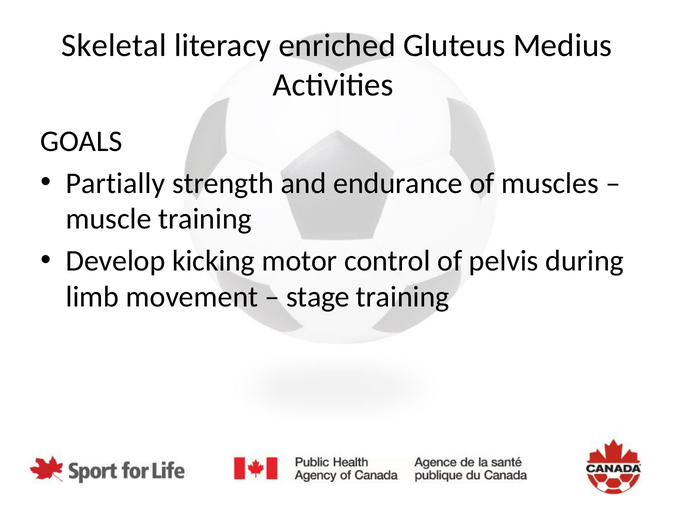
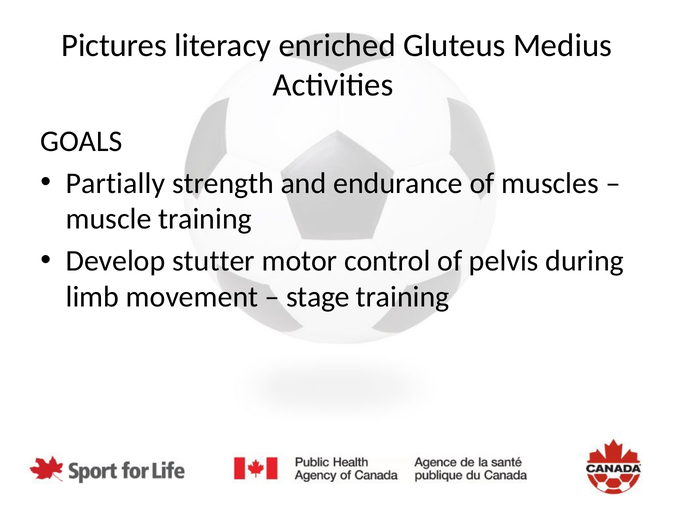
Skeletal: Skeletal -> Pictures
kicking: kicking -> stutter
